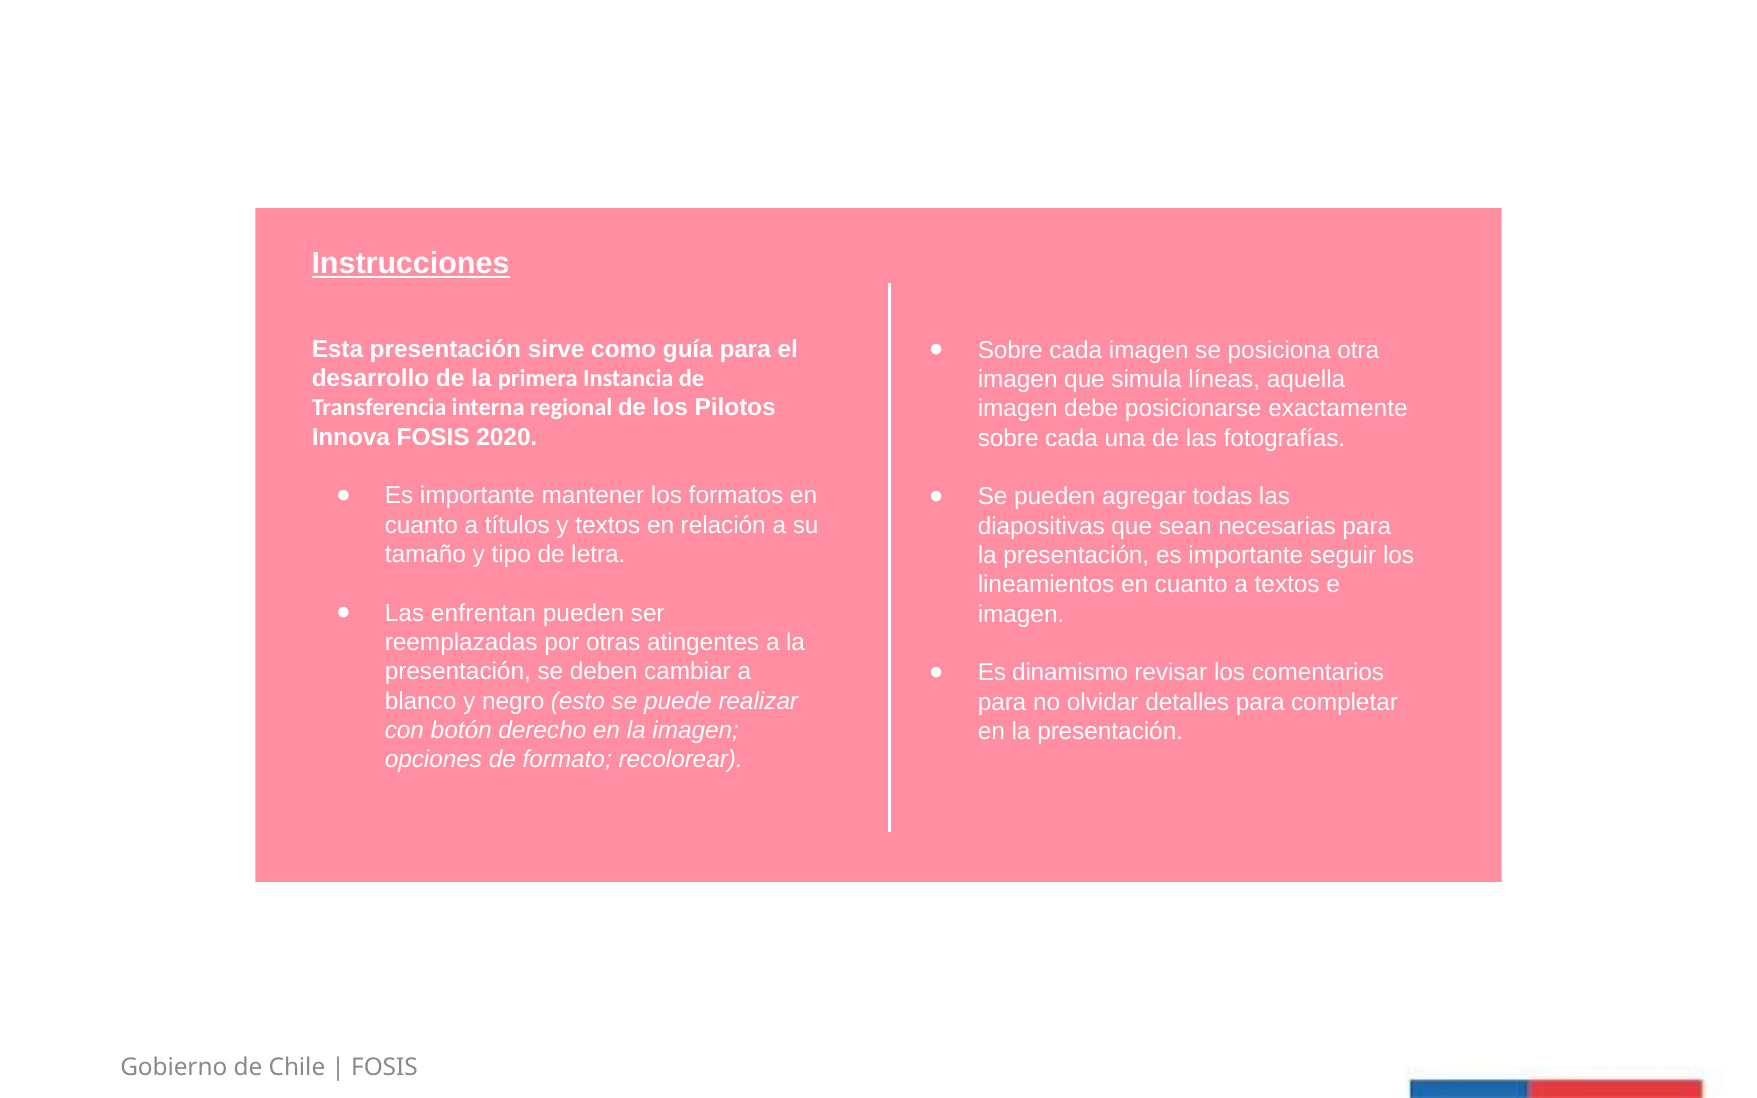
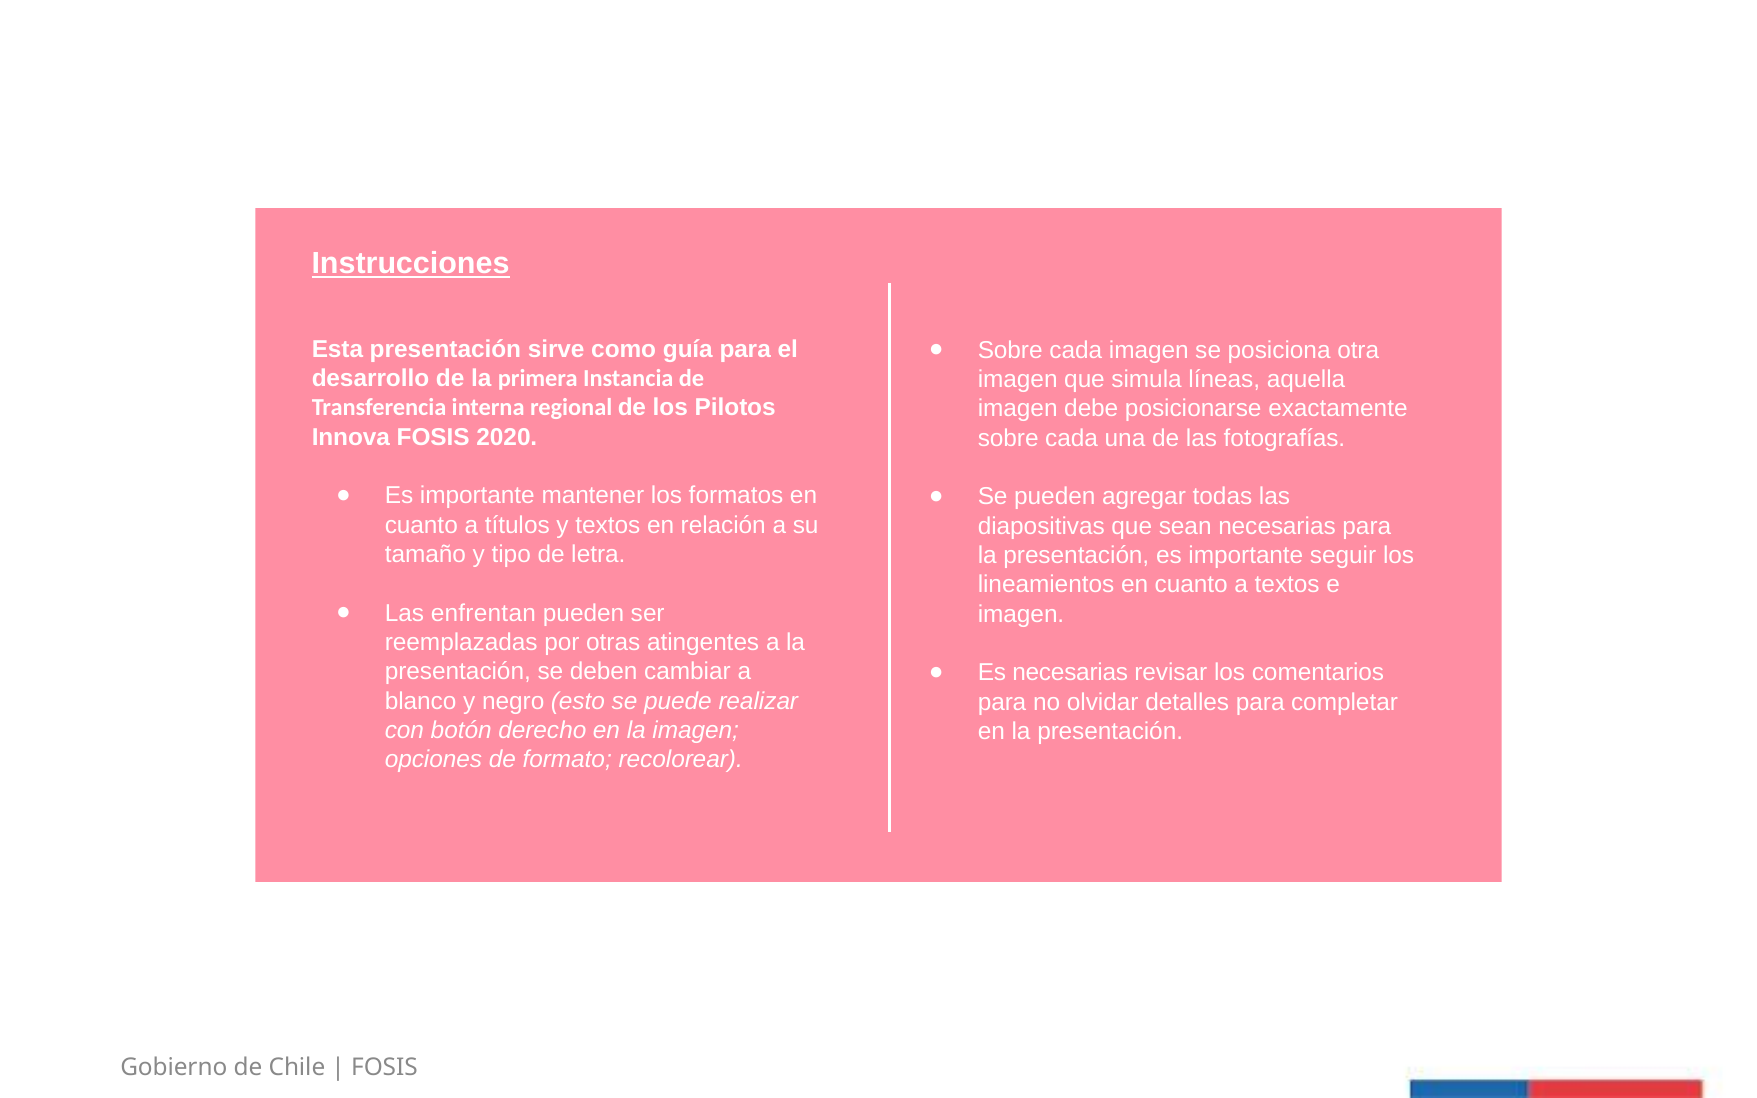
Es dinamismo: dinamismo -> necesarias
